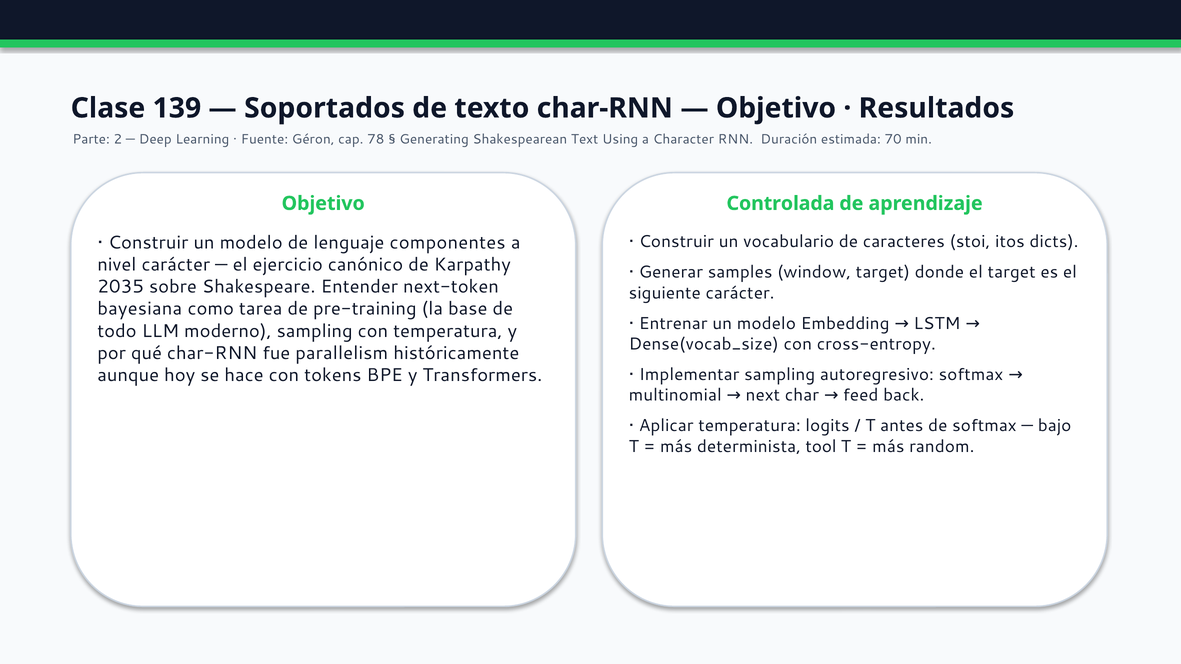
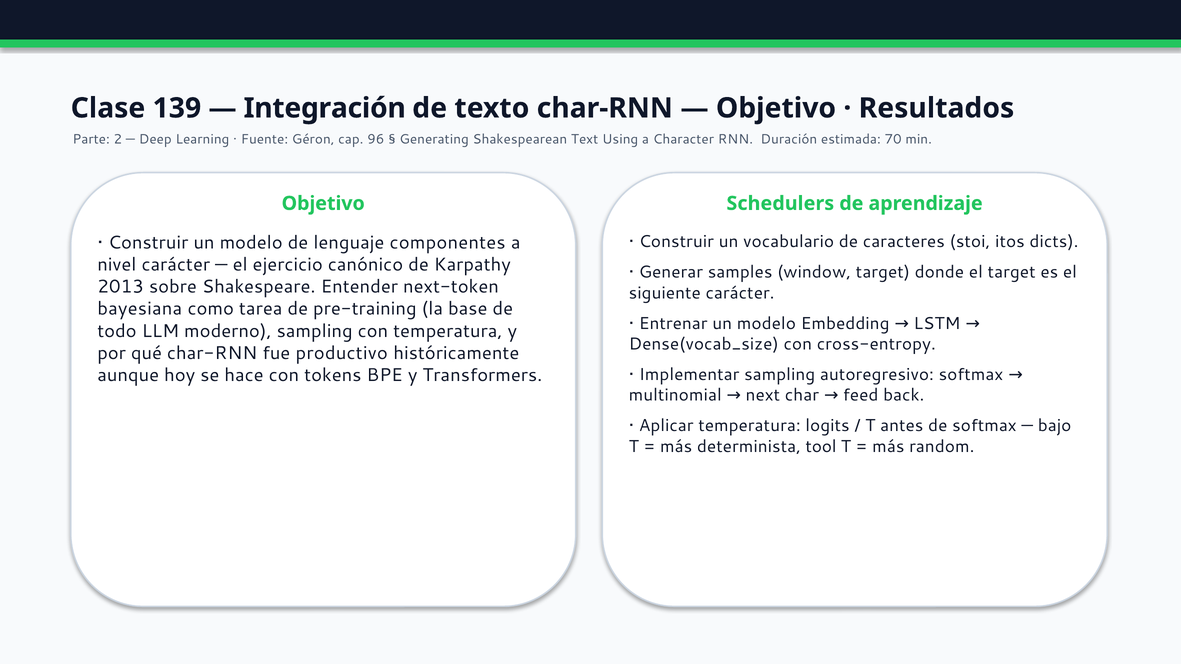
Soportados: Soportados -> Integración
78: 78 -> 96
Controlada: Controlada -> Schedulers
2035: 2035 -> 2013
parallelism: parallelism -> productivo
